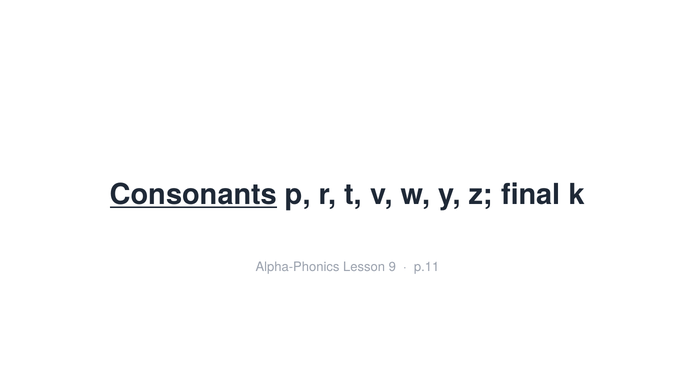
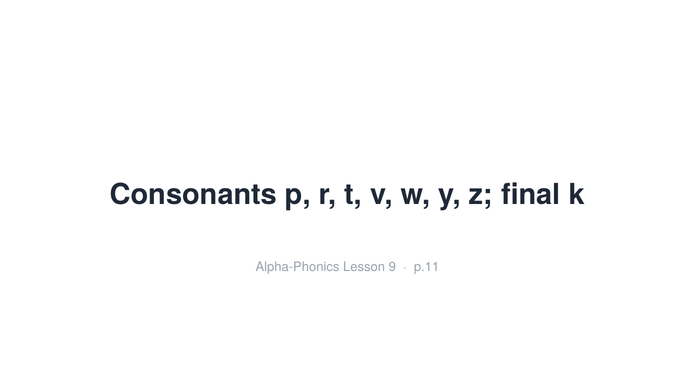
Consonants underline: present -> none
